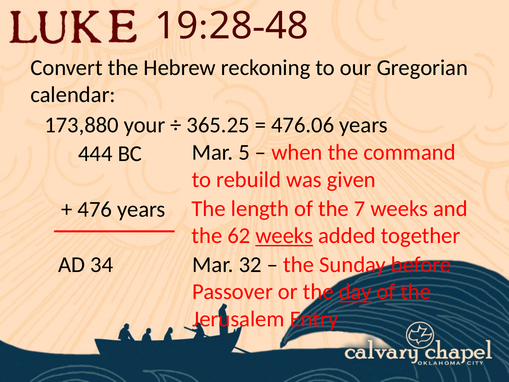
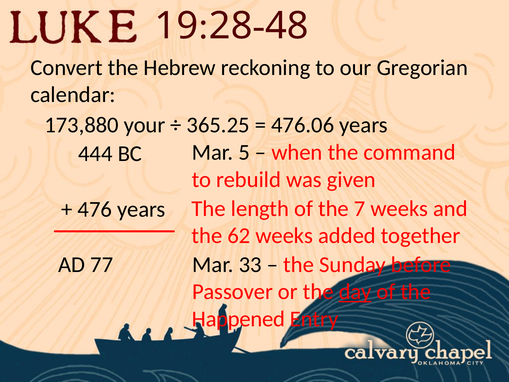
weeks at (284, 236) underline: present -> none
34: 34 -> 77
32: 32 -> 33
Jerusalem: Jerusalem -> Happened
